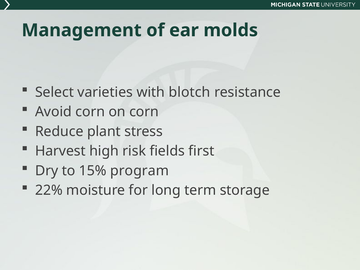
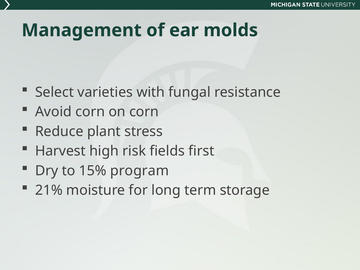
blotch: blotch -> fungal
22%: 22% -> 21%
